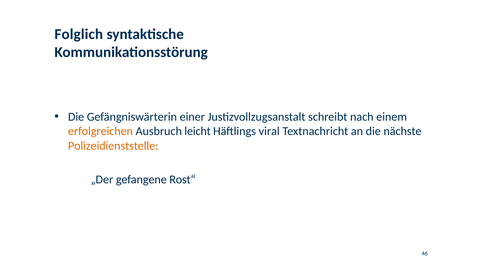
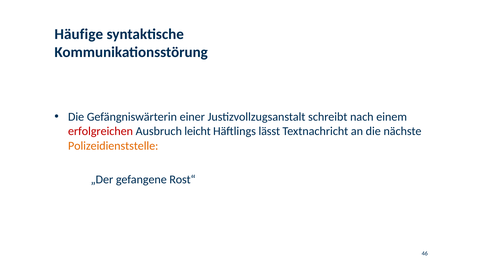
Folglich: Folglich -> Häufige
erfolgreichen colour: orange -> red
viral: viral -> lässt
